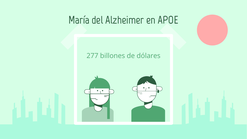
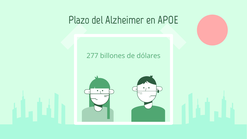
María: María -> Plazo
